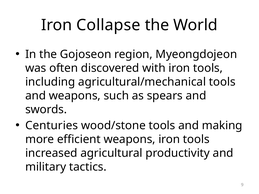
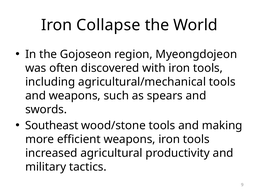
Centuries: Centuries -> Southeast
